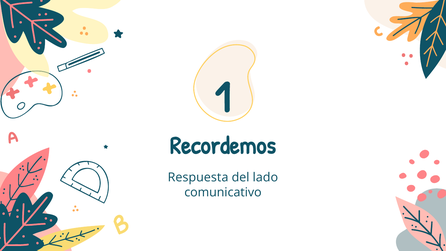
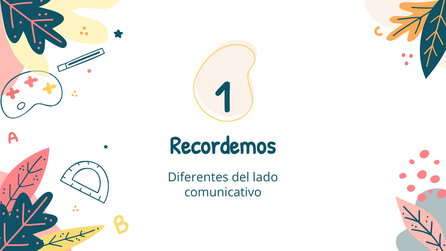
Respuesta: Respuesta -> Diferentes
